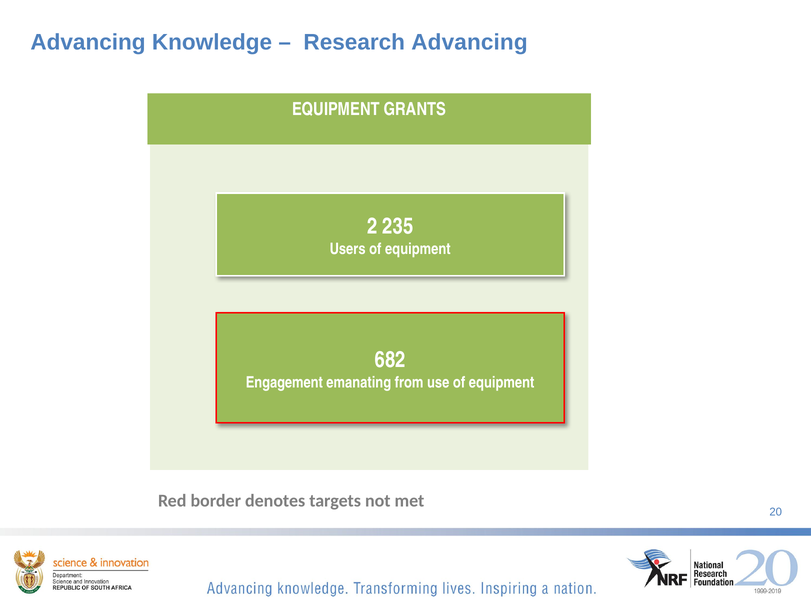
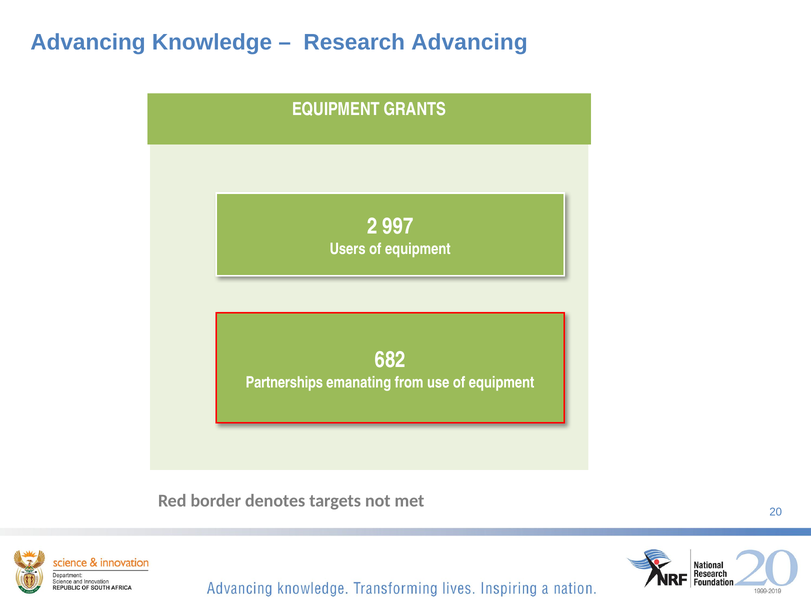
235: 235 -> 997
Engagement: Engagement -> Partnerships
